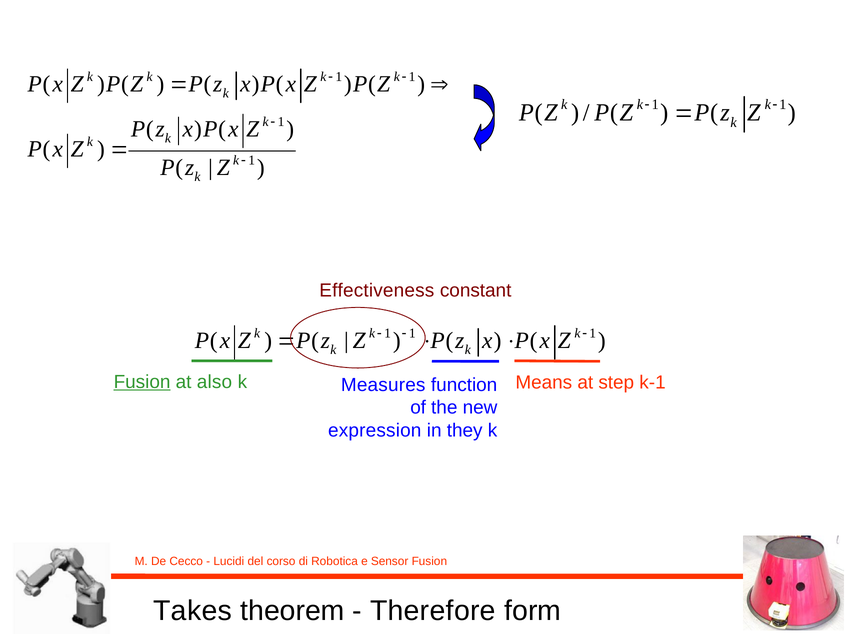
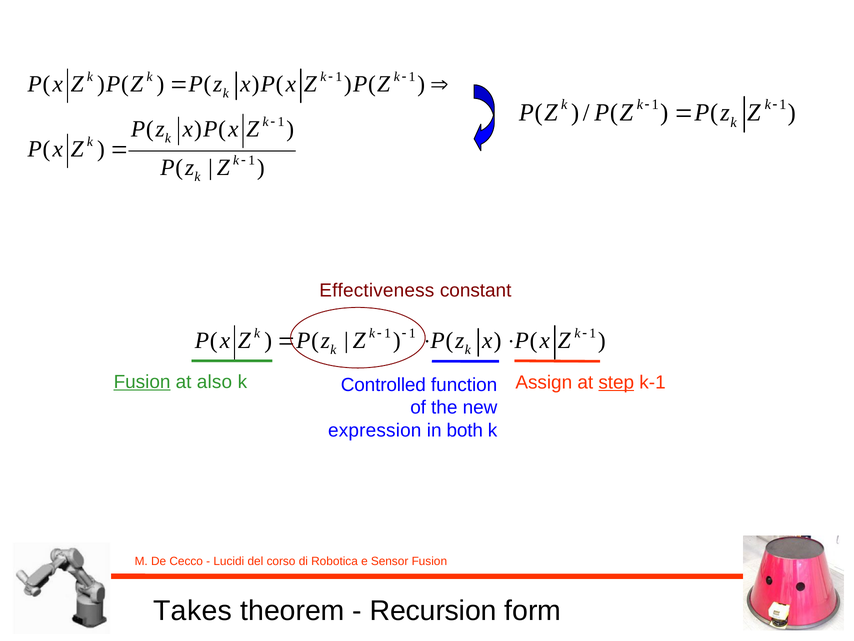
Means: Means -> Assign
step underline: none -> present
Measures: Measures -> Controlled
they: they -> both
Therefore: Therefore -> Recursion
